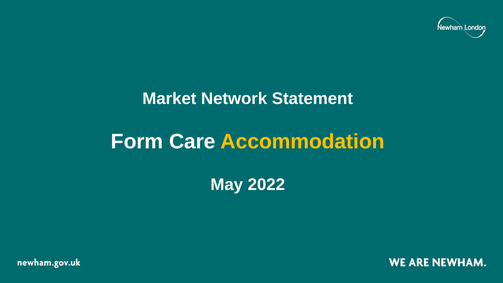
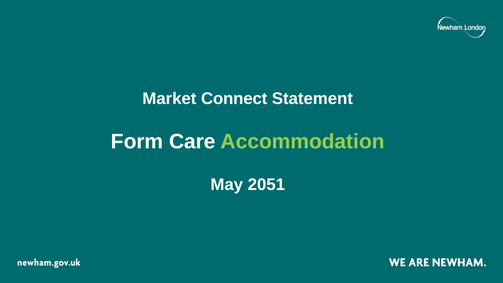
Network: Network -> Connect
Accommodation colour: yellow -> light green
2022: 2022 -> 2051
